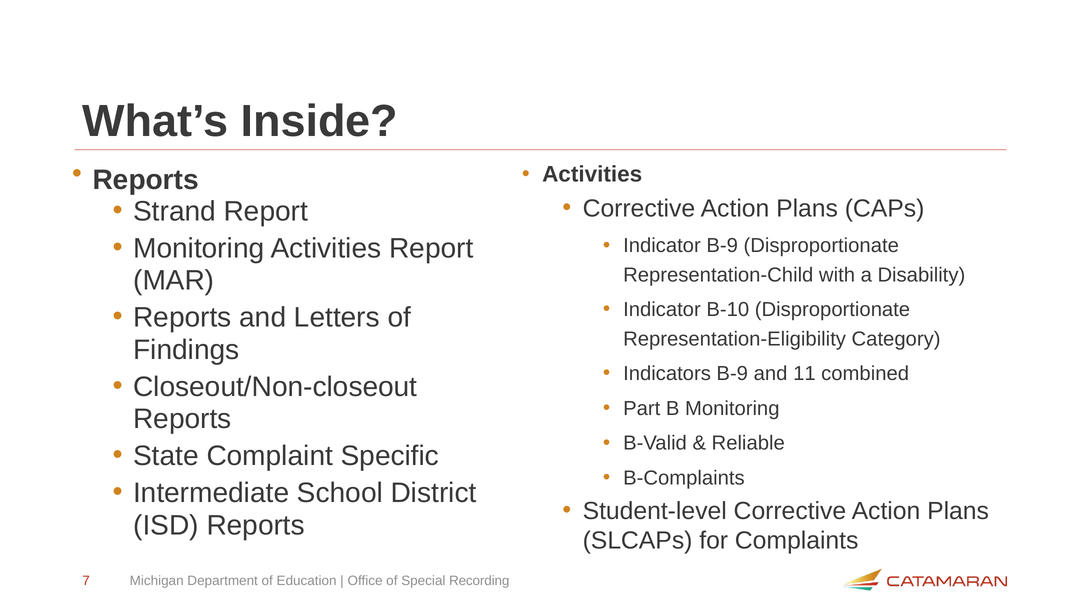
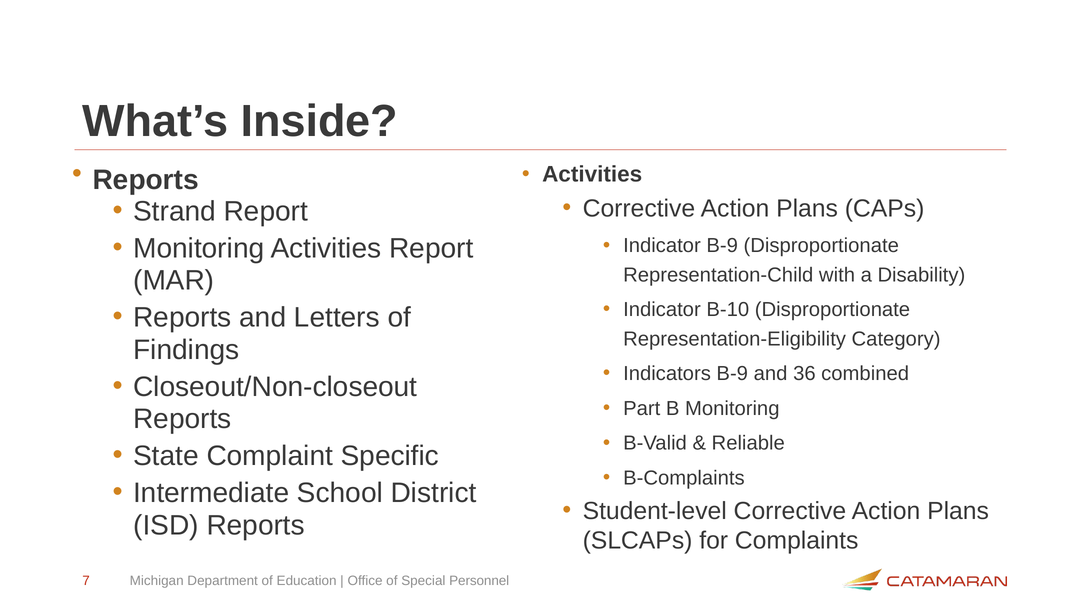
11: 11 -> 36
Recording: Recording -> Personnel
